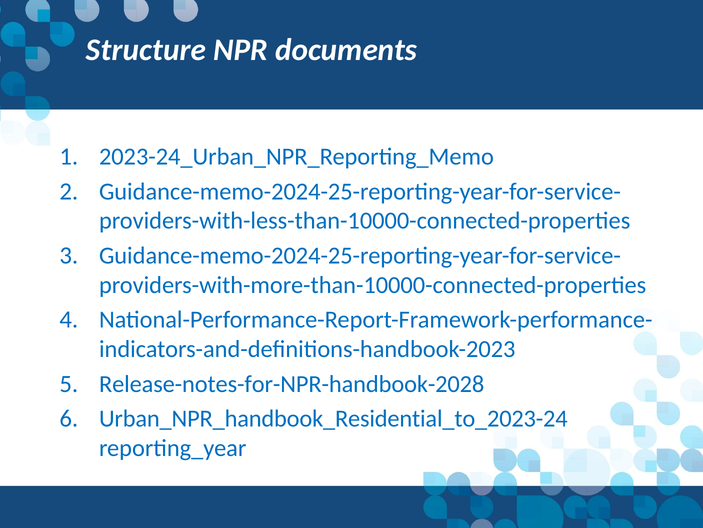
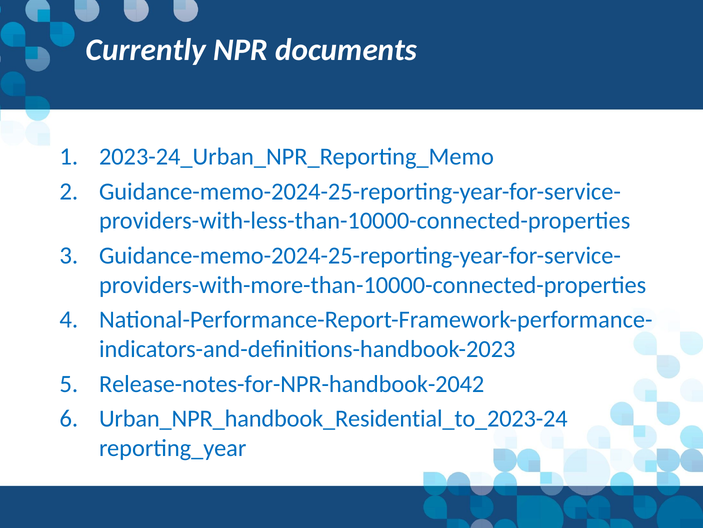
Structure: Structure -> Currently
Release-notes-for-NPR-handbook-2028: Release-notes-for-NPR-handbook-2028 -> Release-notes-for-NPR-handbook-2042
